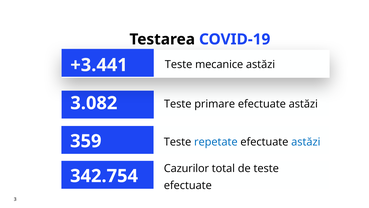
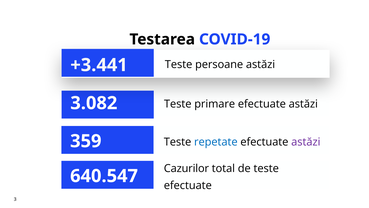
mecanice: mecanice -> persoane
astăzi at (306, 142) colour: blue -> purple
342.754: 342.754 -> 640.547
